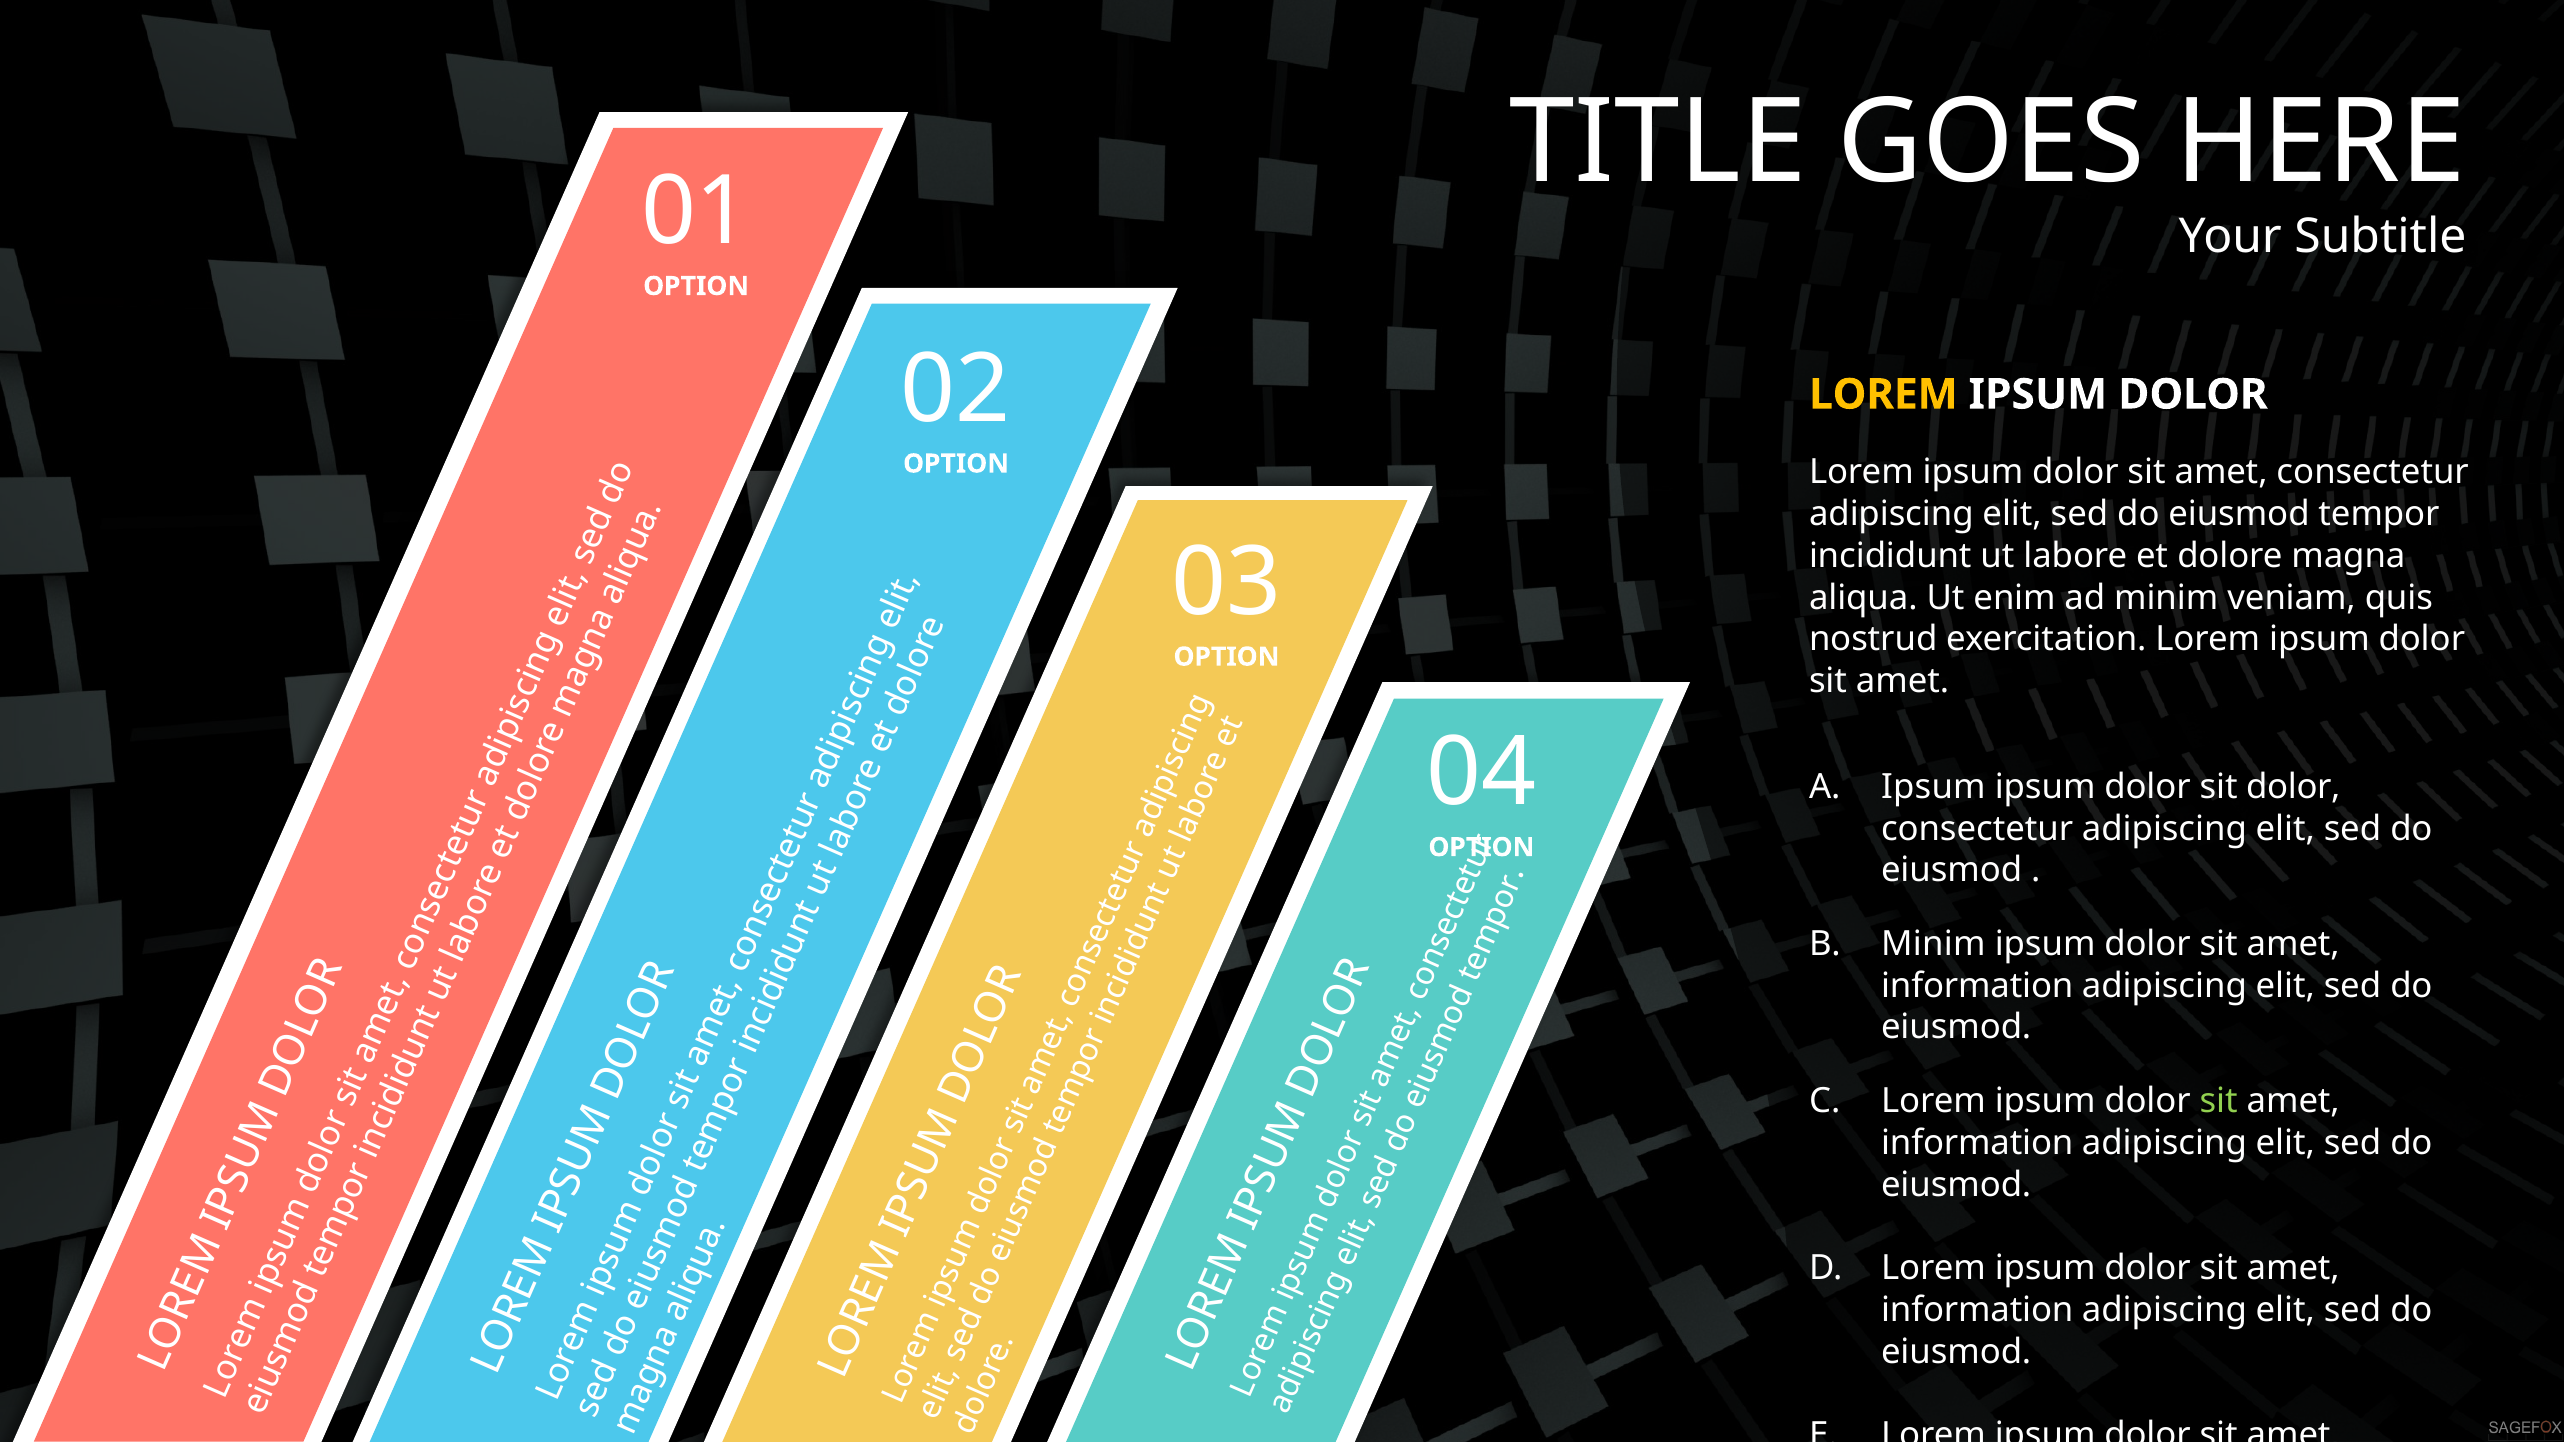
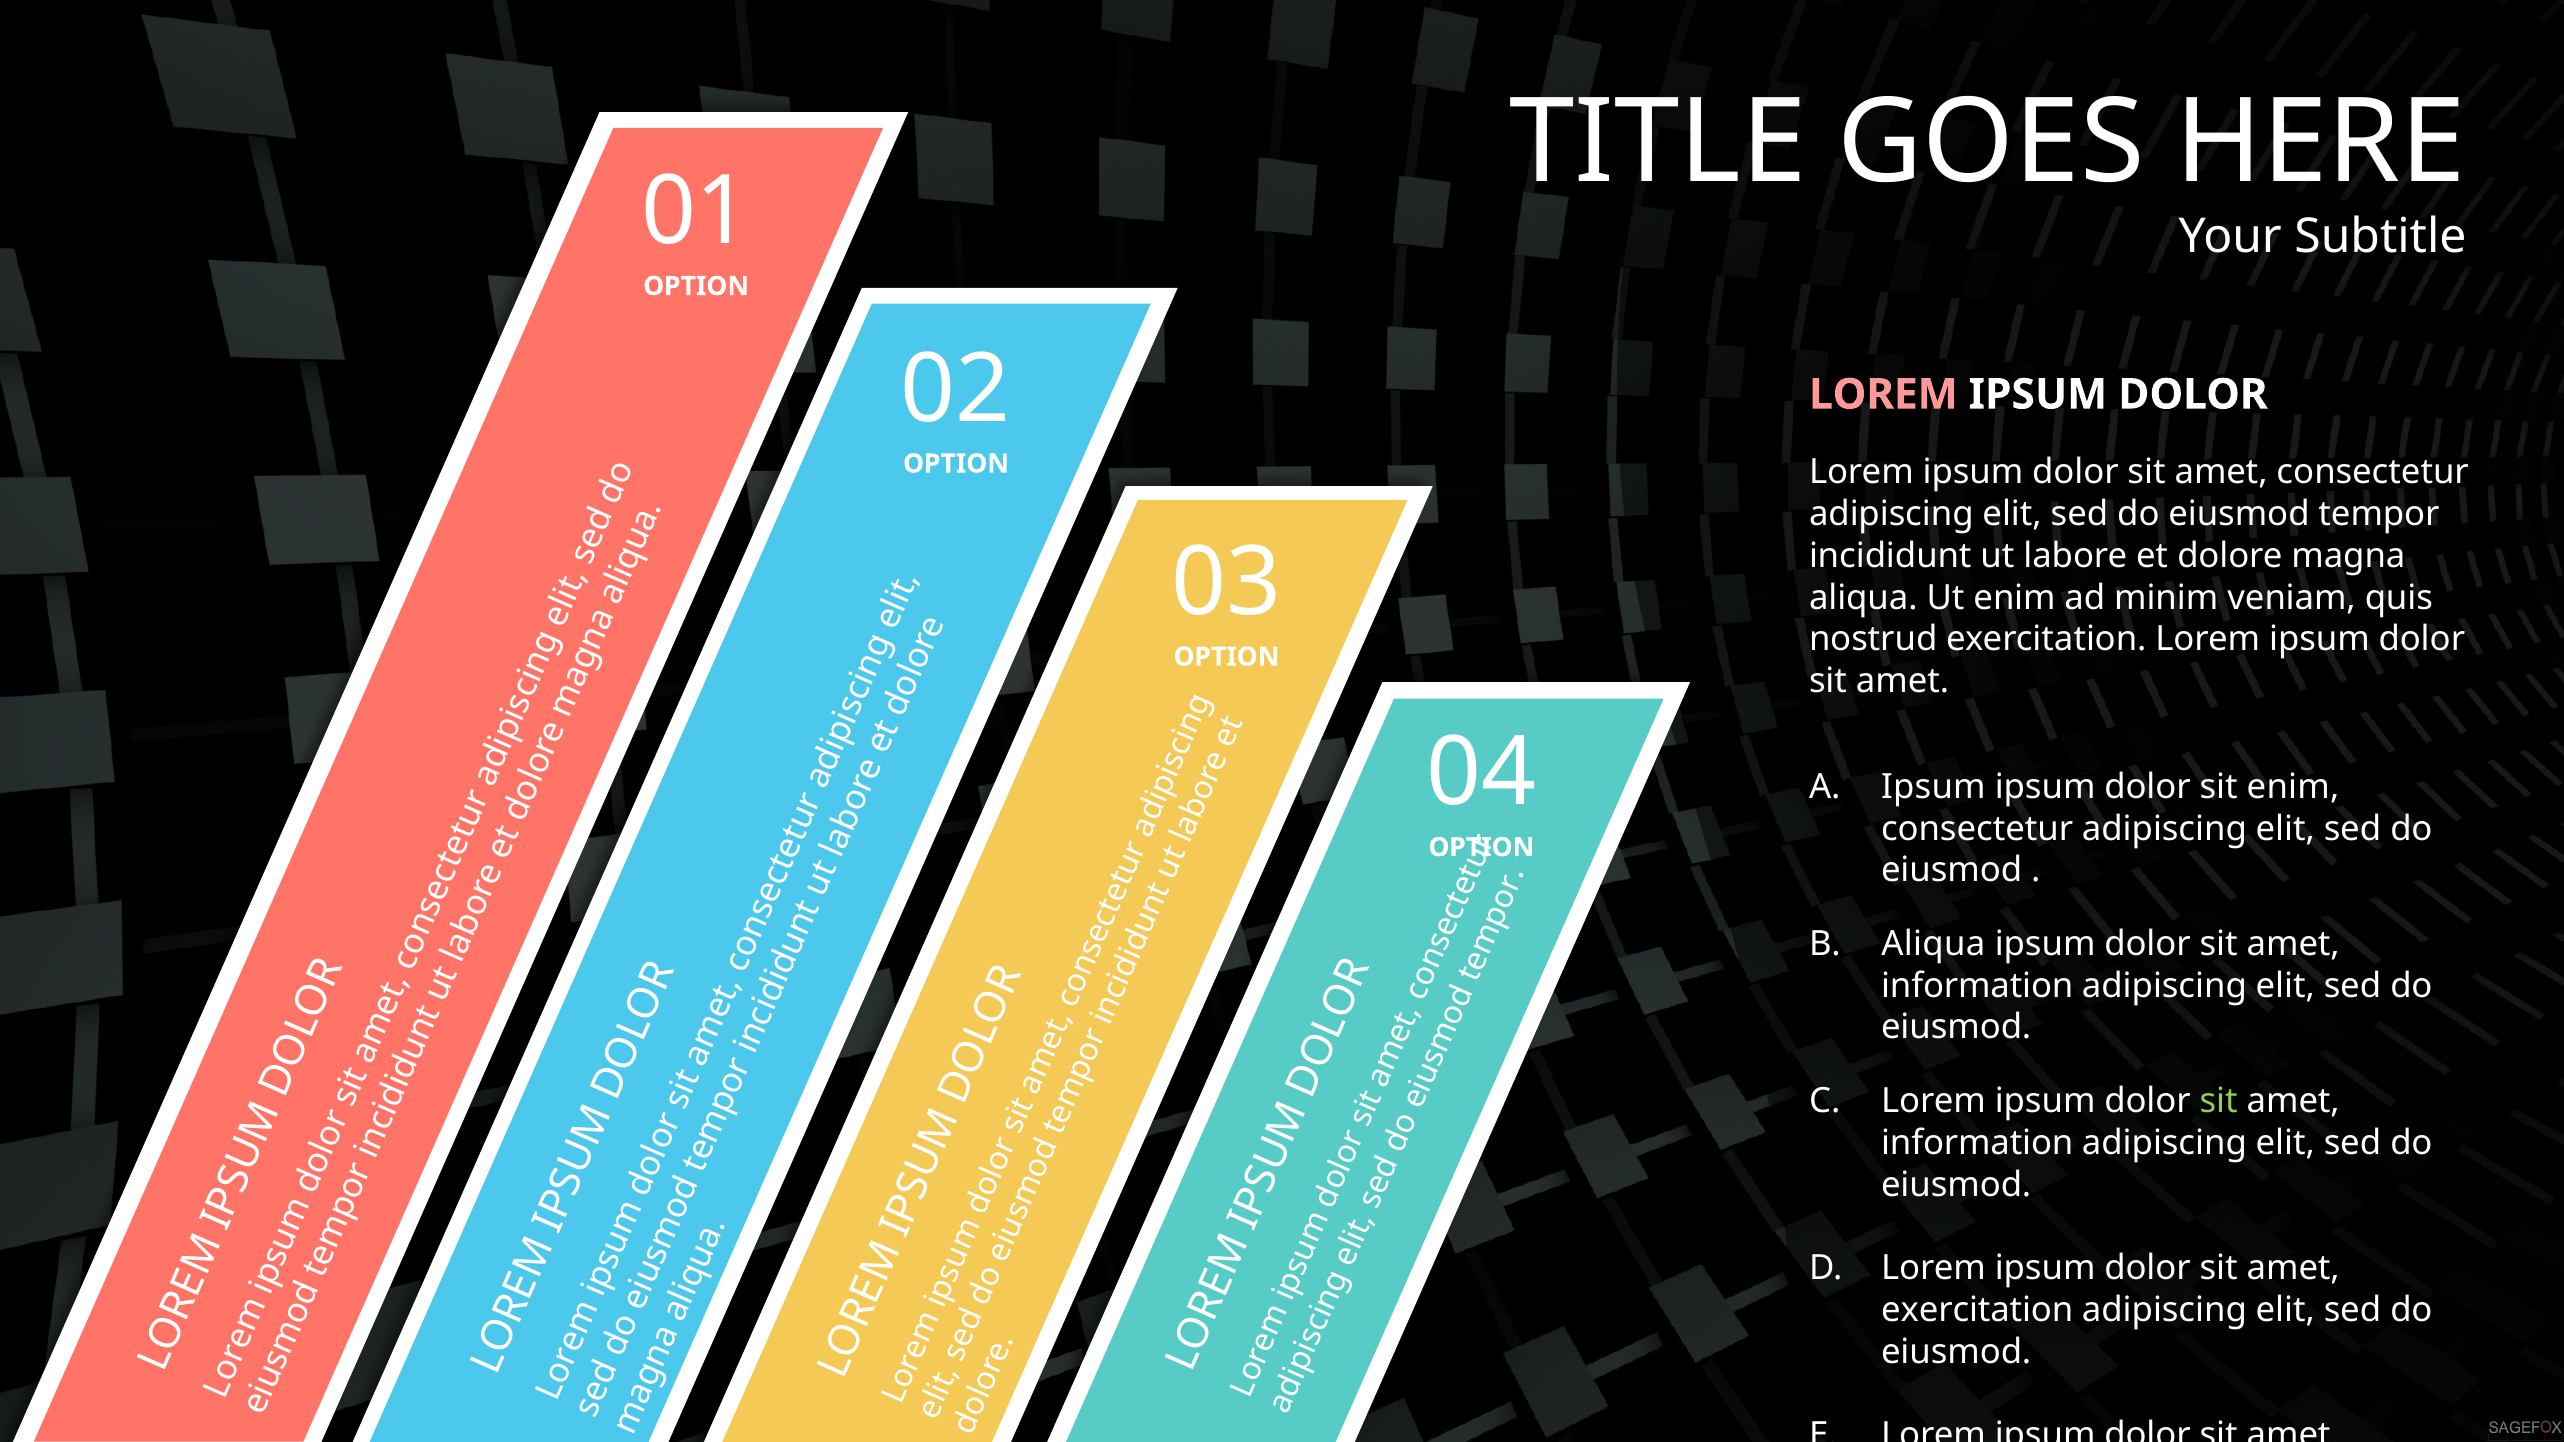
LOREM at (1883, 395) colour: yellow -> pink
sit dolor: dolor -> enim
Minim at (1933, 944): Minim -> Aliqua
information at (1977, 1310): information -> exercitation
